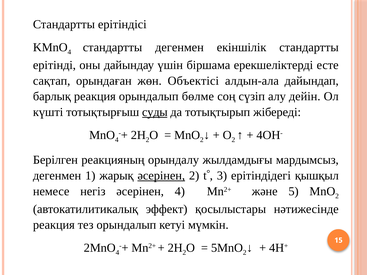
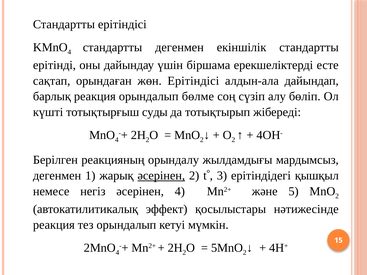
жөн Объектісі: Объектісі -> Ерітіндісі
дейін: дейін -> бөліп
суды underline: present -> none
